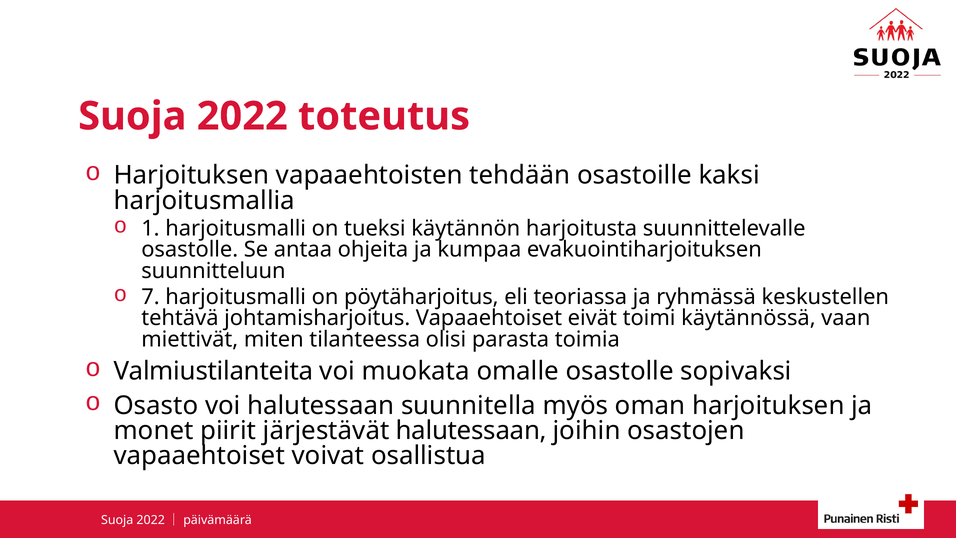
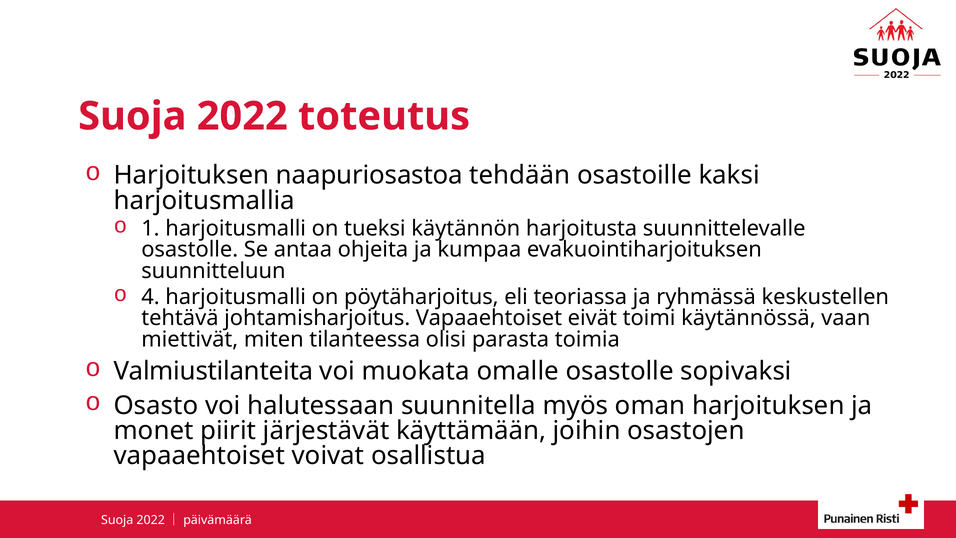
vapaaehtoisten: vapaaehtoisten -> naapuriosastoa
7: 7 -> 4
järjestävät halutessaan: halutessaan -> käyttämään
